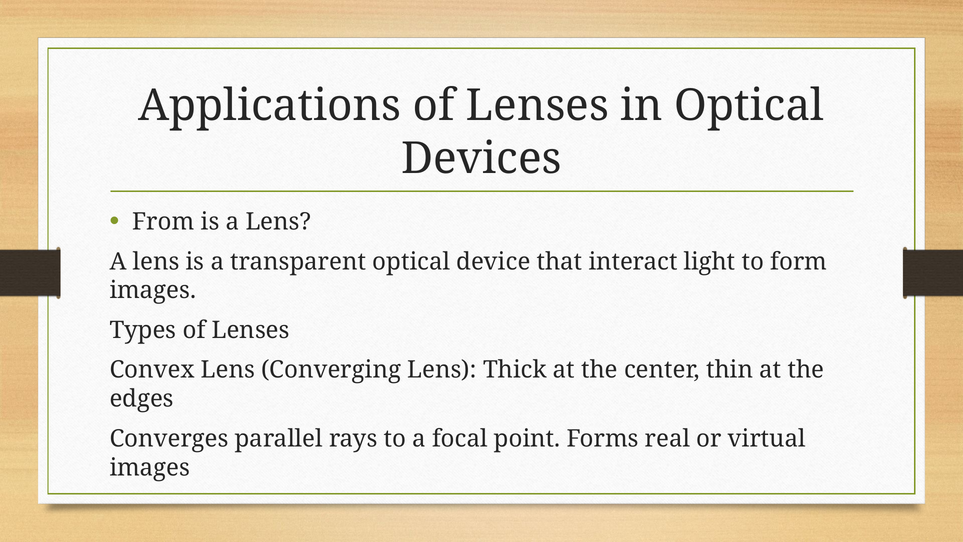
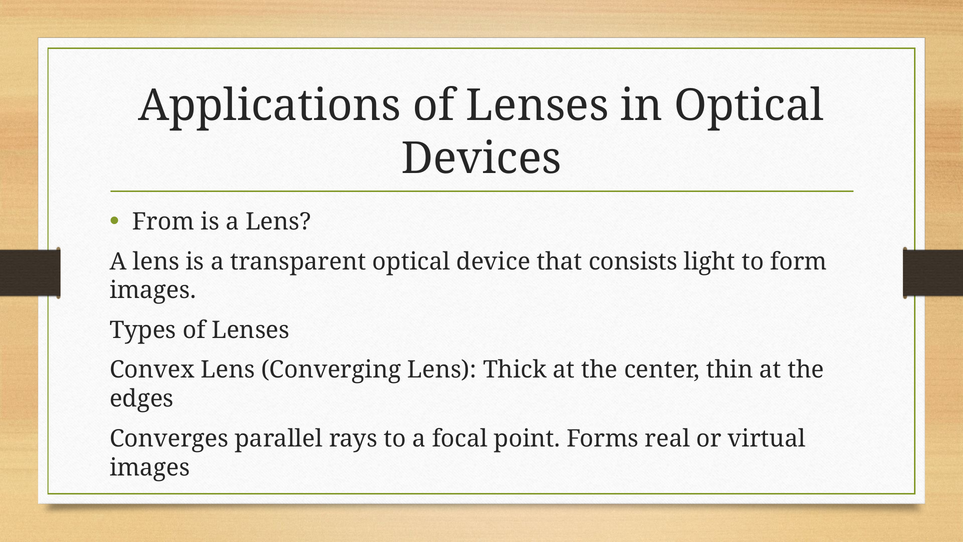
interact: interact -> consists
